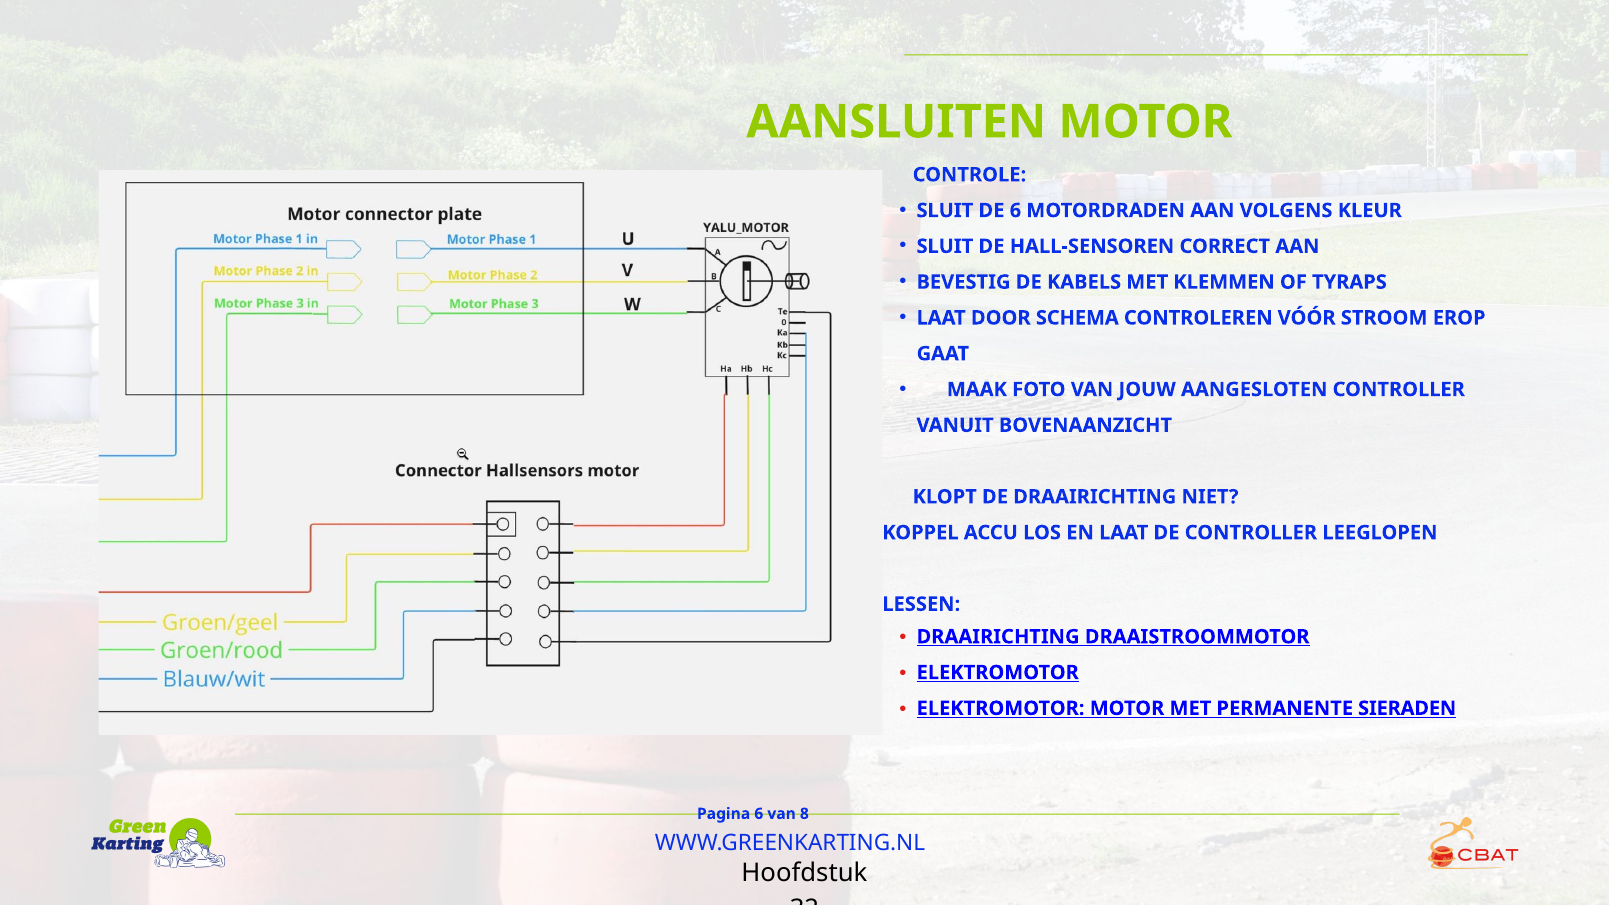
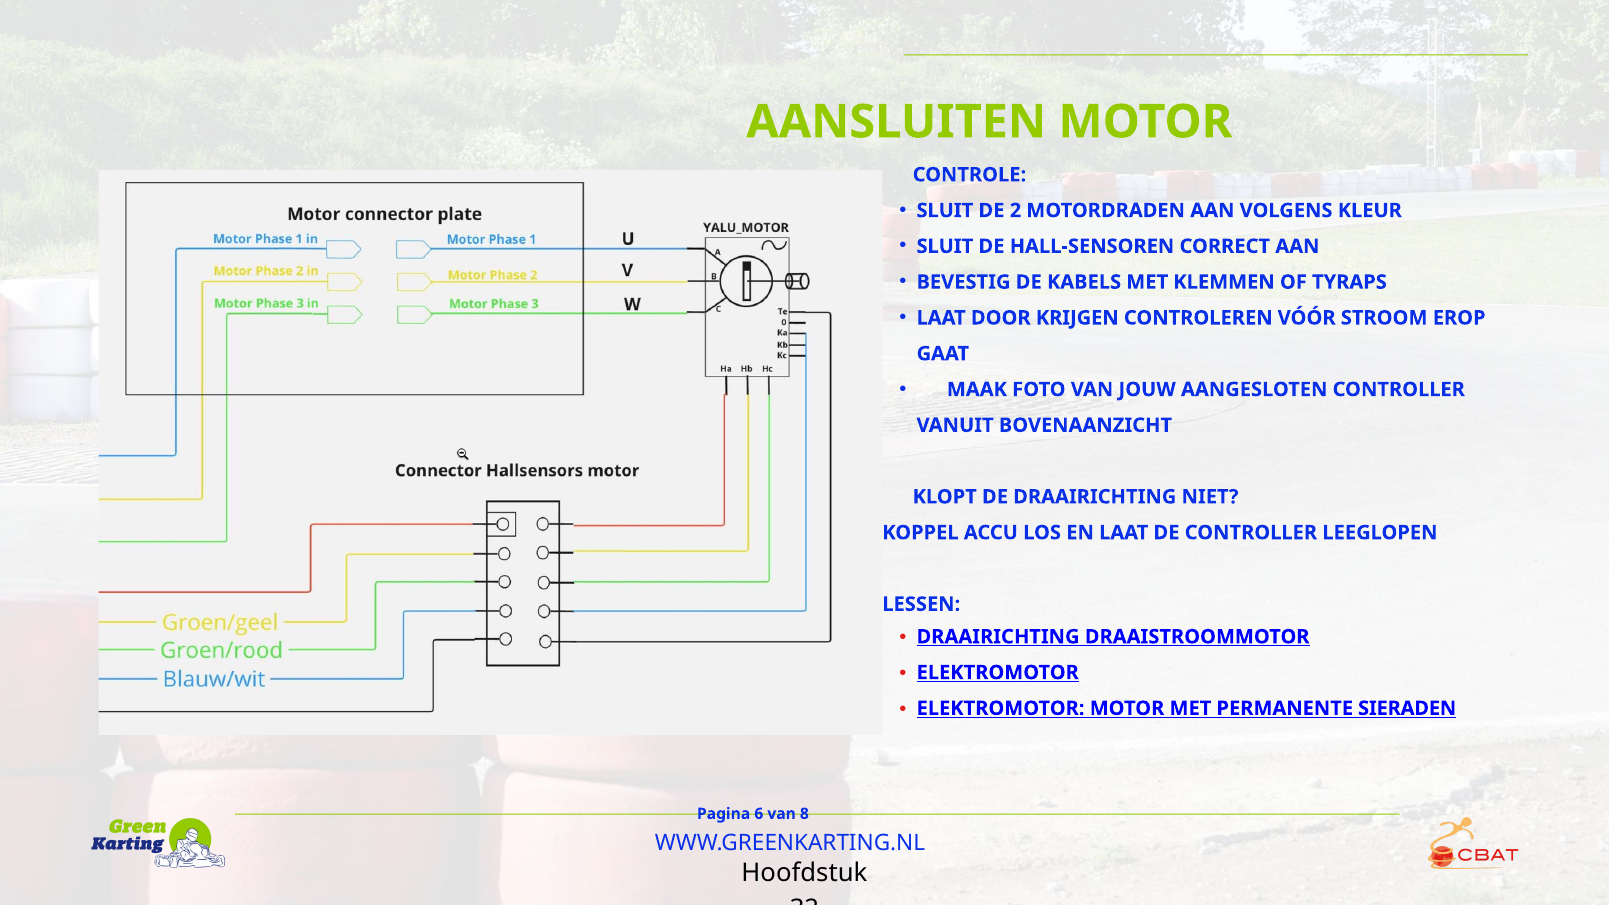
DE 6: 6 -> 2
SCHEMA: SCHEMA -> KRIJGEN
